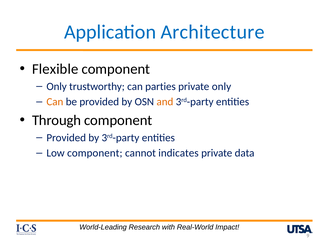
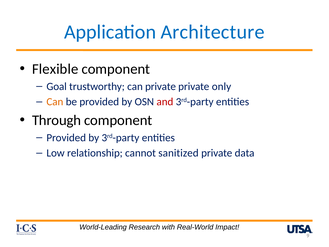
Only at (57, 86): Only -> Goal
can parties: parties -> private
and colour: orange -> red
Low component: component -> relationship
indicates: indicates -> sanitized
